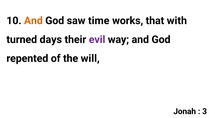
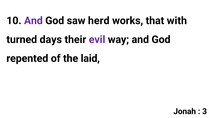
And at (33, 21) colour: orange -> purple
time: time -> herd
will: will -> laid
